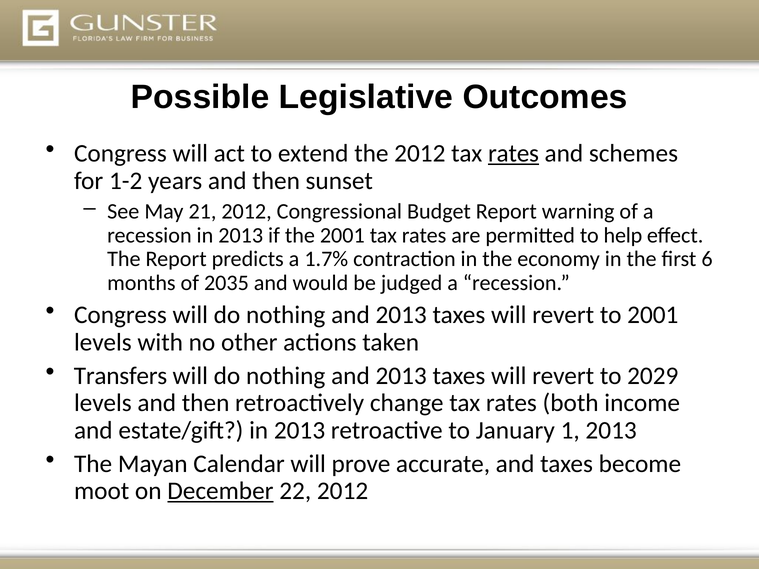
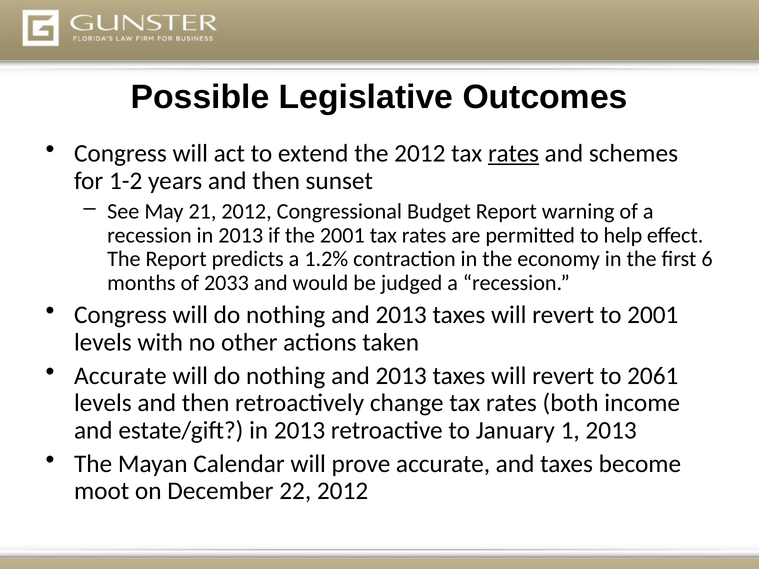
1.7%: 1.7% -> 1.2%
2035: 2035 -> 2033
Transfers at (121, 376): Transfers -> Accurate
2029: 2029 -> 2061
December underline: present -> none
